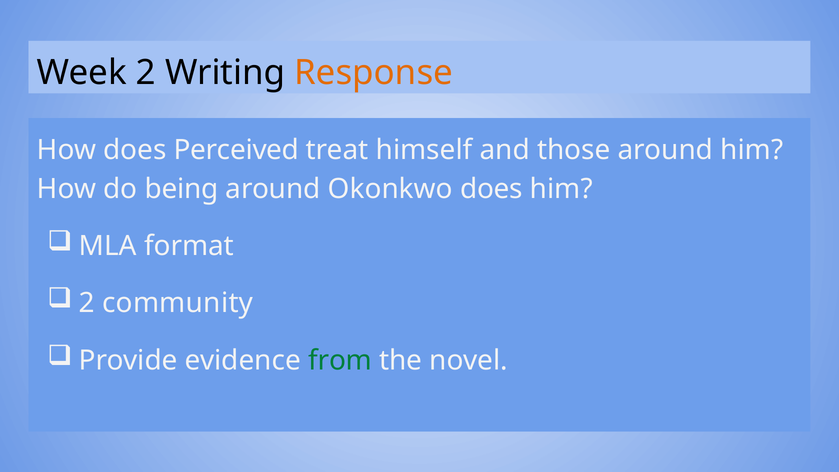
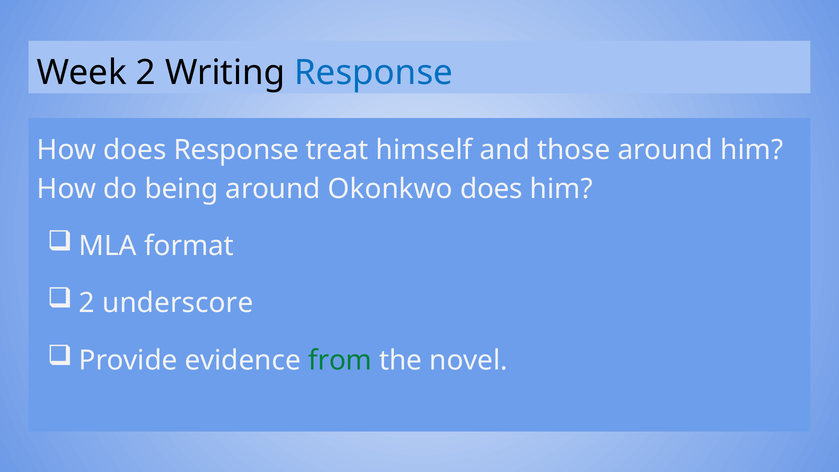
Response at (374, 73) colour: orange -> blue
does Perceived: Perceived -> Response
community: community -> underscore
